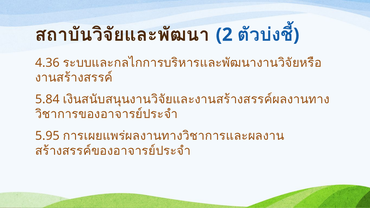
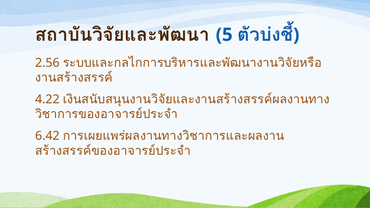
2: 2 -> 5
4.36: 4.36 -> 2.56
5.84: 5.84 -> 4.22
5.95: 5.95 -> 6.42
